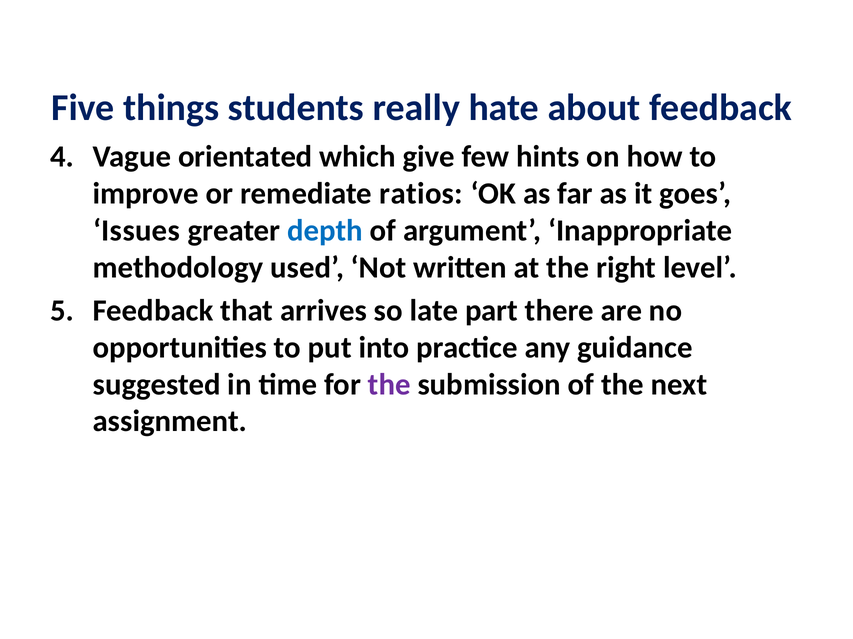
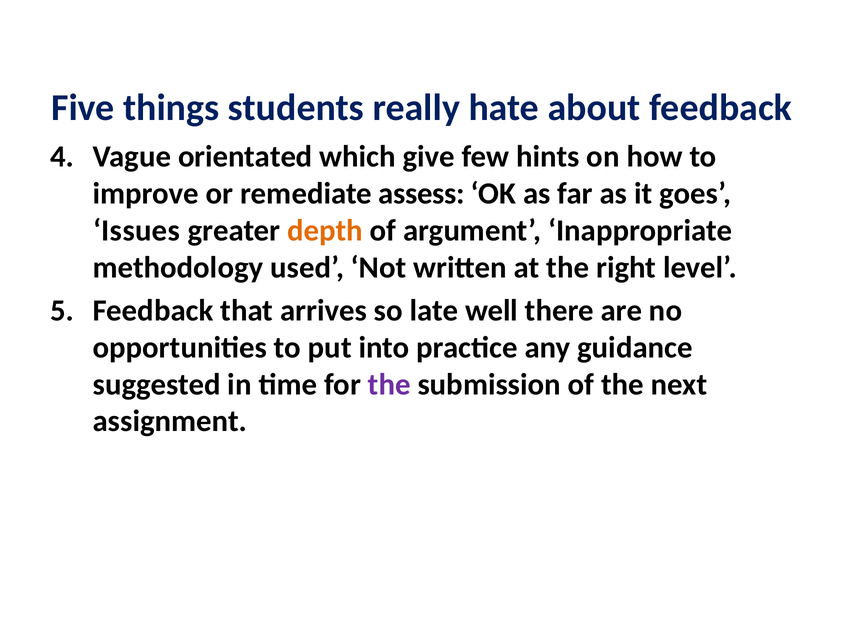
ratios: ratios -> assess
depth colour: blue -> orange
part: part -> well
